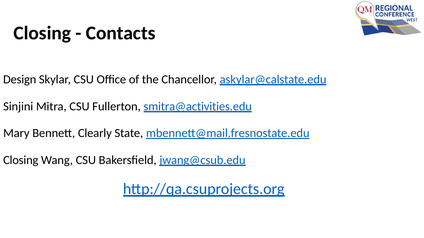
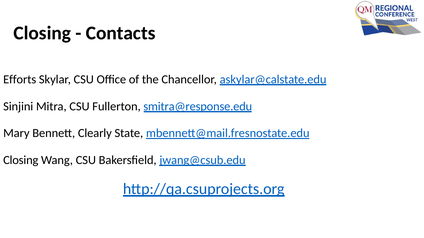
Design: Design -> Efforts
smitra@activities.edu: smitra@activities.edu -> smitra@response.edu
